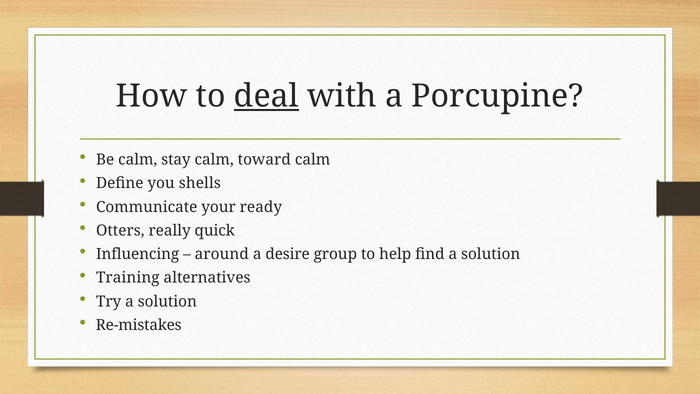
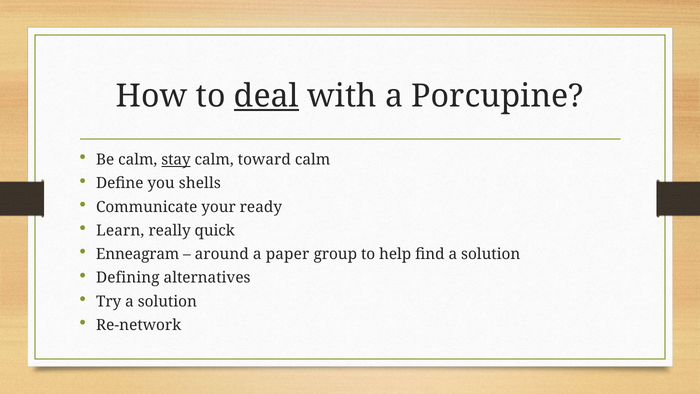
stay underline: none -> present
Otters: Otters -> Learn
Influencing: Influencing -> Enneagram
desire: desire -> paper
Training: Training -> Defining
Re-mistakes: Re-mistakes -> Re-network
